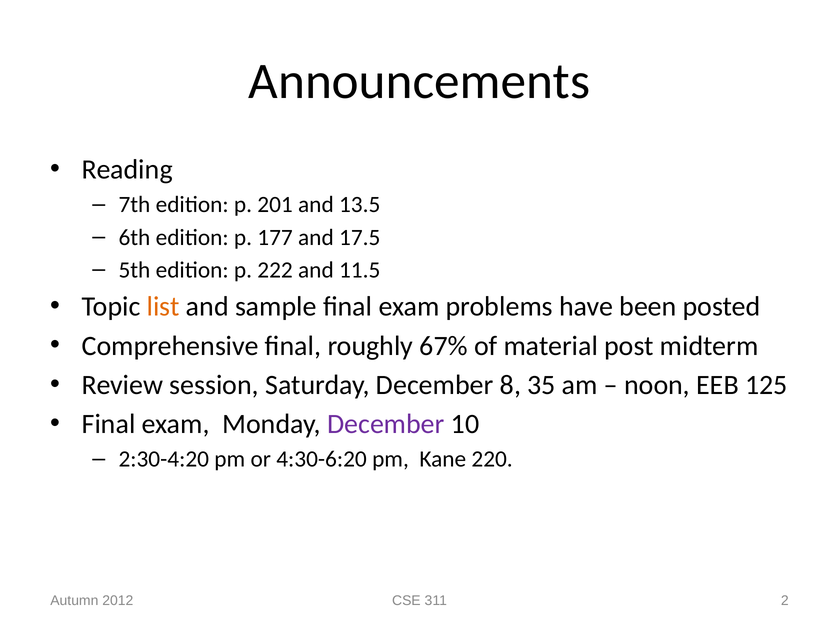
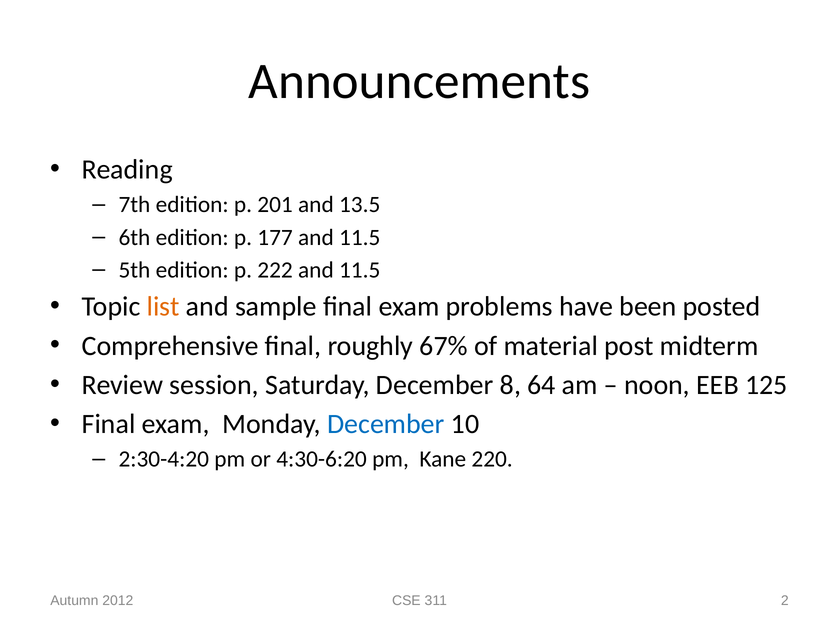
177 and 17.5: 17.5 -> 11.5
35: 35 -> 64
December at (386, 424) colour: purple -> blue
